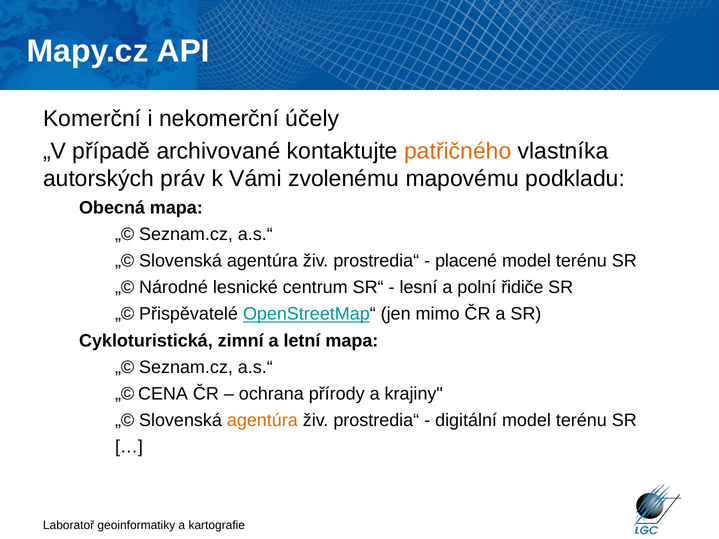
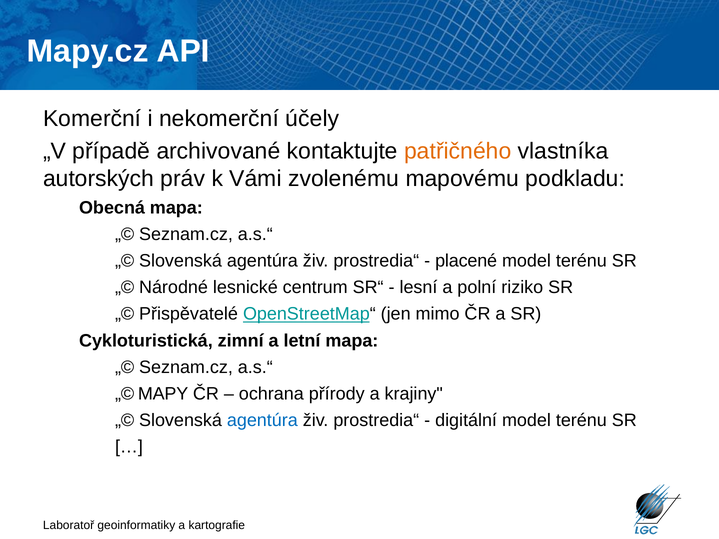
řidiče: řidiče -> riziko
CENA: CENA -> MAPY
agentúra at (262, 420) colour: orange -> blue
